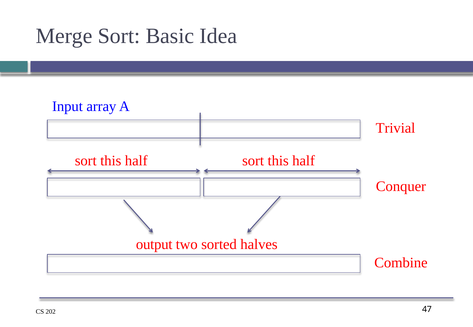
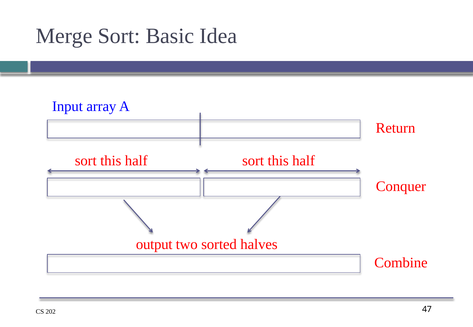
Trivial: Trivial -> Return
